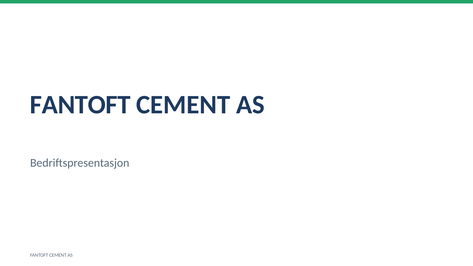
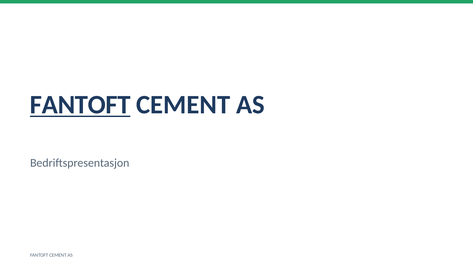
FANTOFT at (80, 105) underline: none -> present
